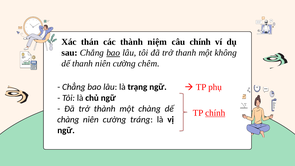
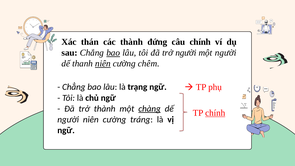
niệm: niệm -> đứng
trở thanh: thanh -> người
một không: không -> người
niên at (103, 64) underline: none -> present
chàng at (150, 109) underline: none -> present
chàng at (68, 119): chàng -> người
